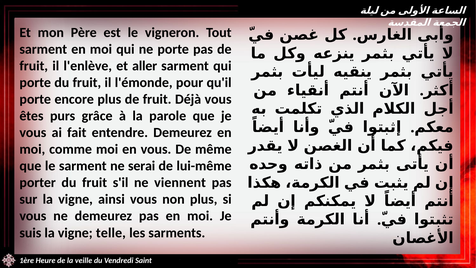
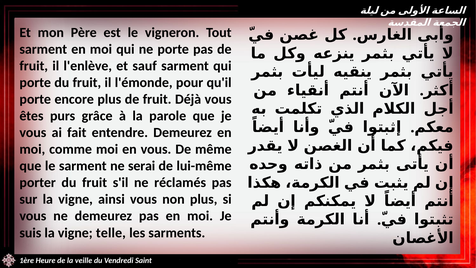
aller: aller -> sauf
viennent: viennent -> réclamés
